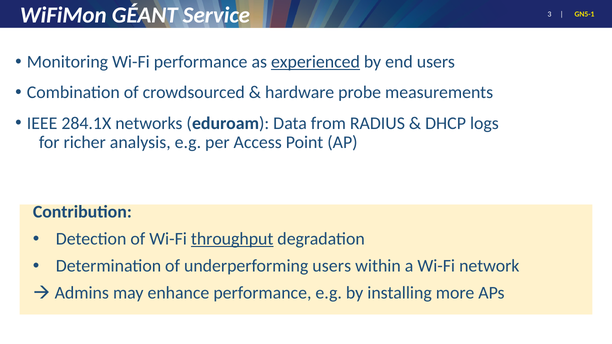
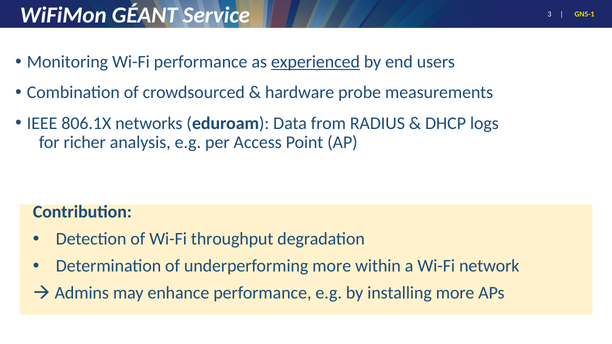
284.1X: 284.1X -> 806.1X
throughput underline: present -> none
underperforming users: users -> more
